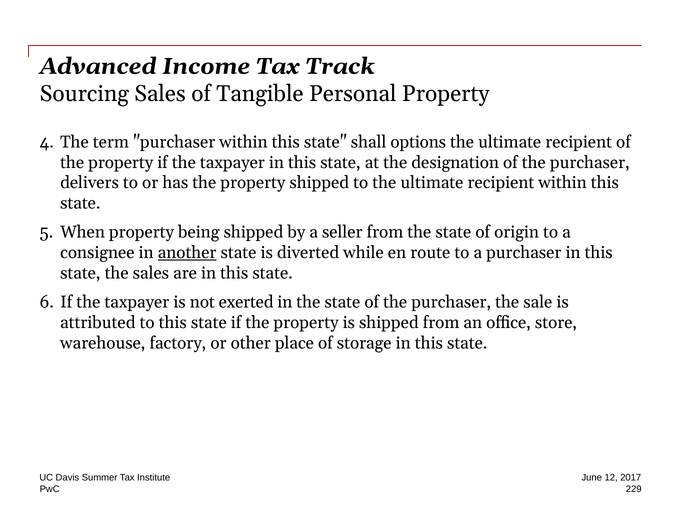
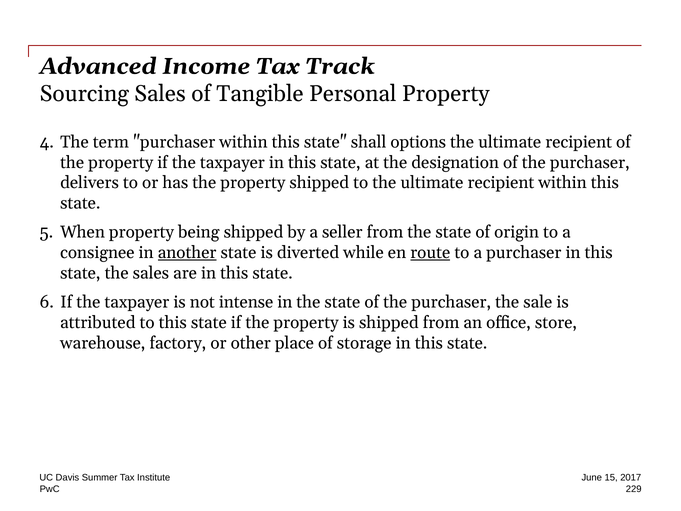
route underline: none -> present
exerted: exerted -> intense
12: 12 -> 15
